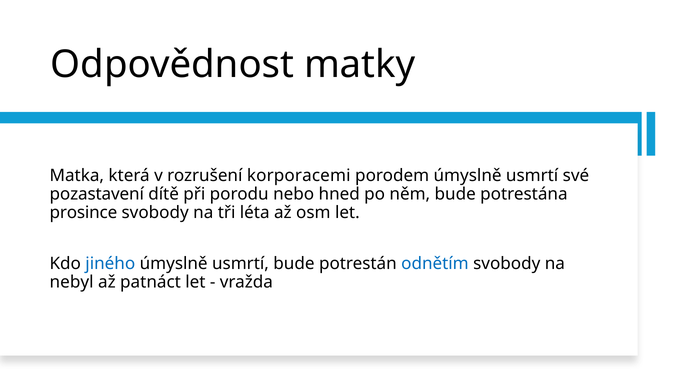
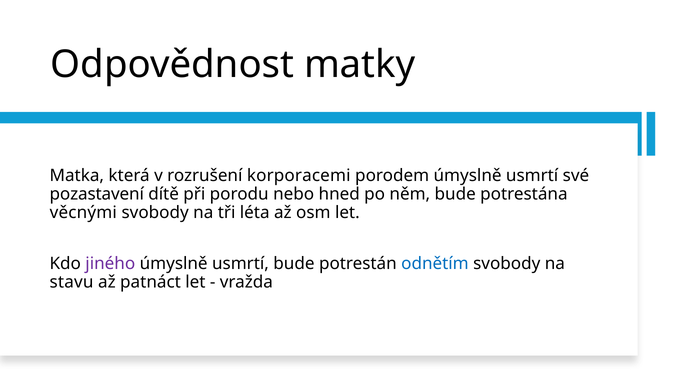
prosince: prosince -> věcnými
jiného colour: blue -> purple
nebyl: nebyl -> stavu
